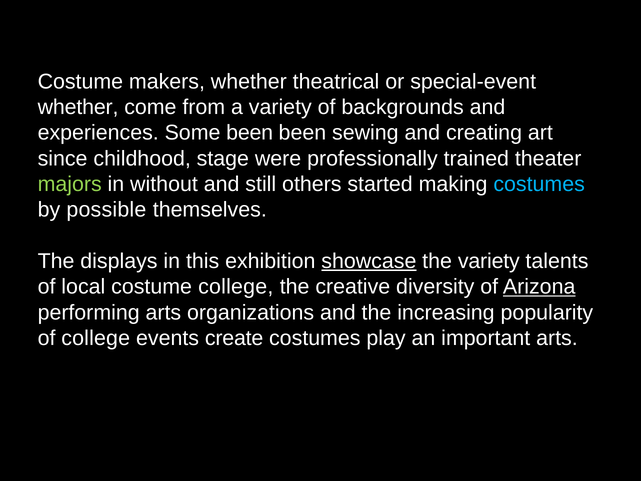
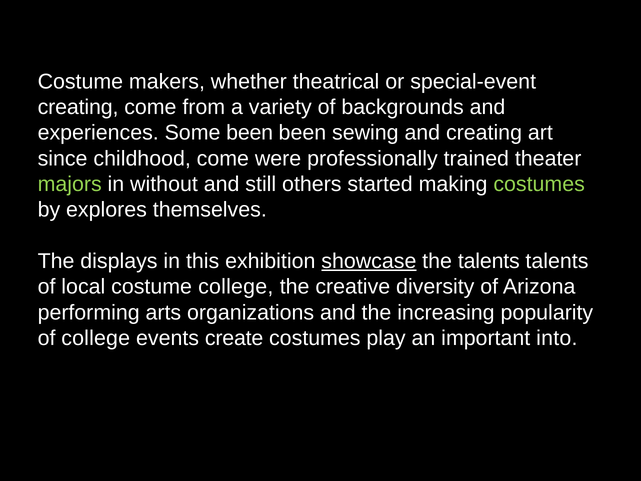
whether at (78, 107): whether -> creating
childhood stage: stage -> come
costumes at (539, 184) colour: light blue -> light green
possible: possible -> explores
the variety: variety -> talents
Arizona underline: present -> none
important arts: arts -> into
